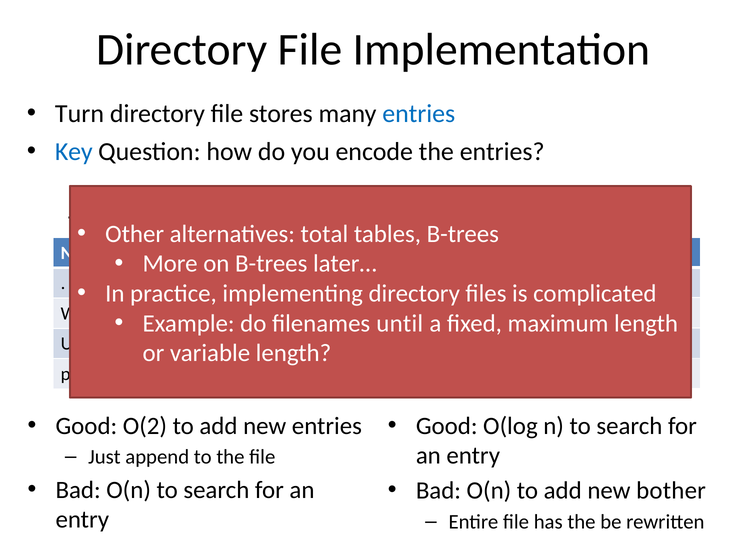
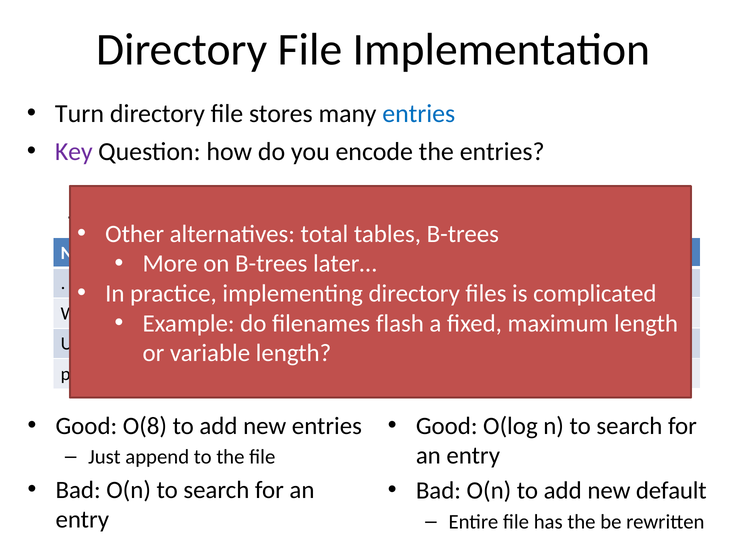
Key colour: blue -> purple
until: until -> flash
O(2: O(2 -> O(8
bother: bother -> default
